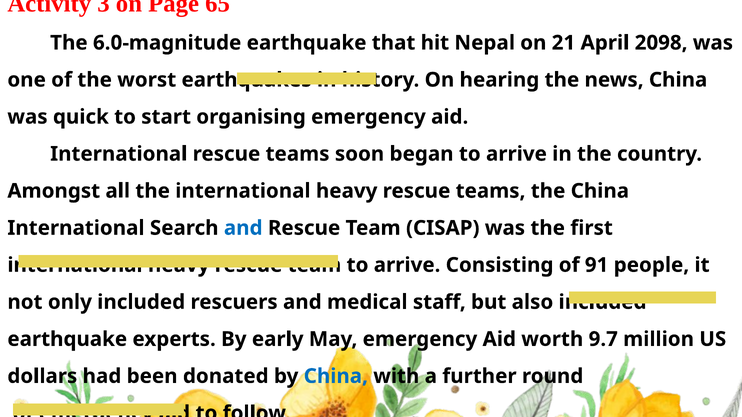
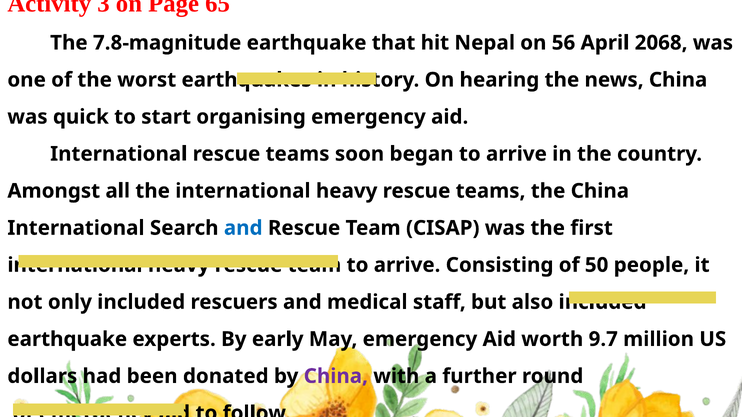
6.0-magnitude: 6.0-magnitude -> 7.8-magnitude
21: 21 -> 56
2098: 2098 -> 2068
91: 91 -> 50
China at (336, 376) colour: blue -> purple
